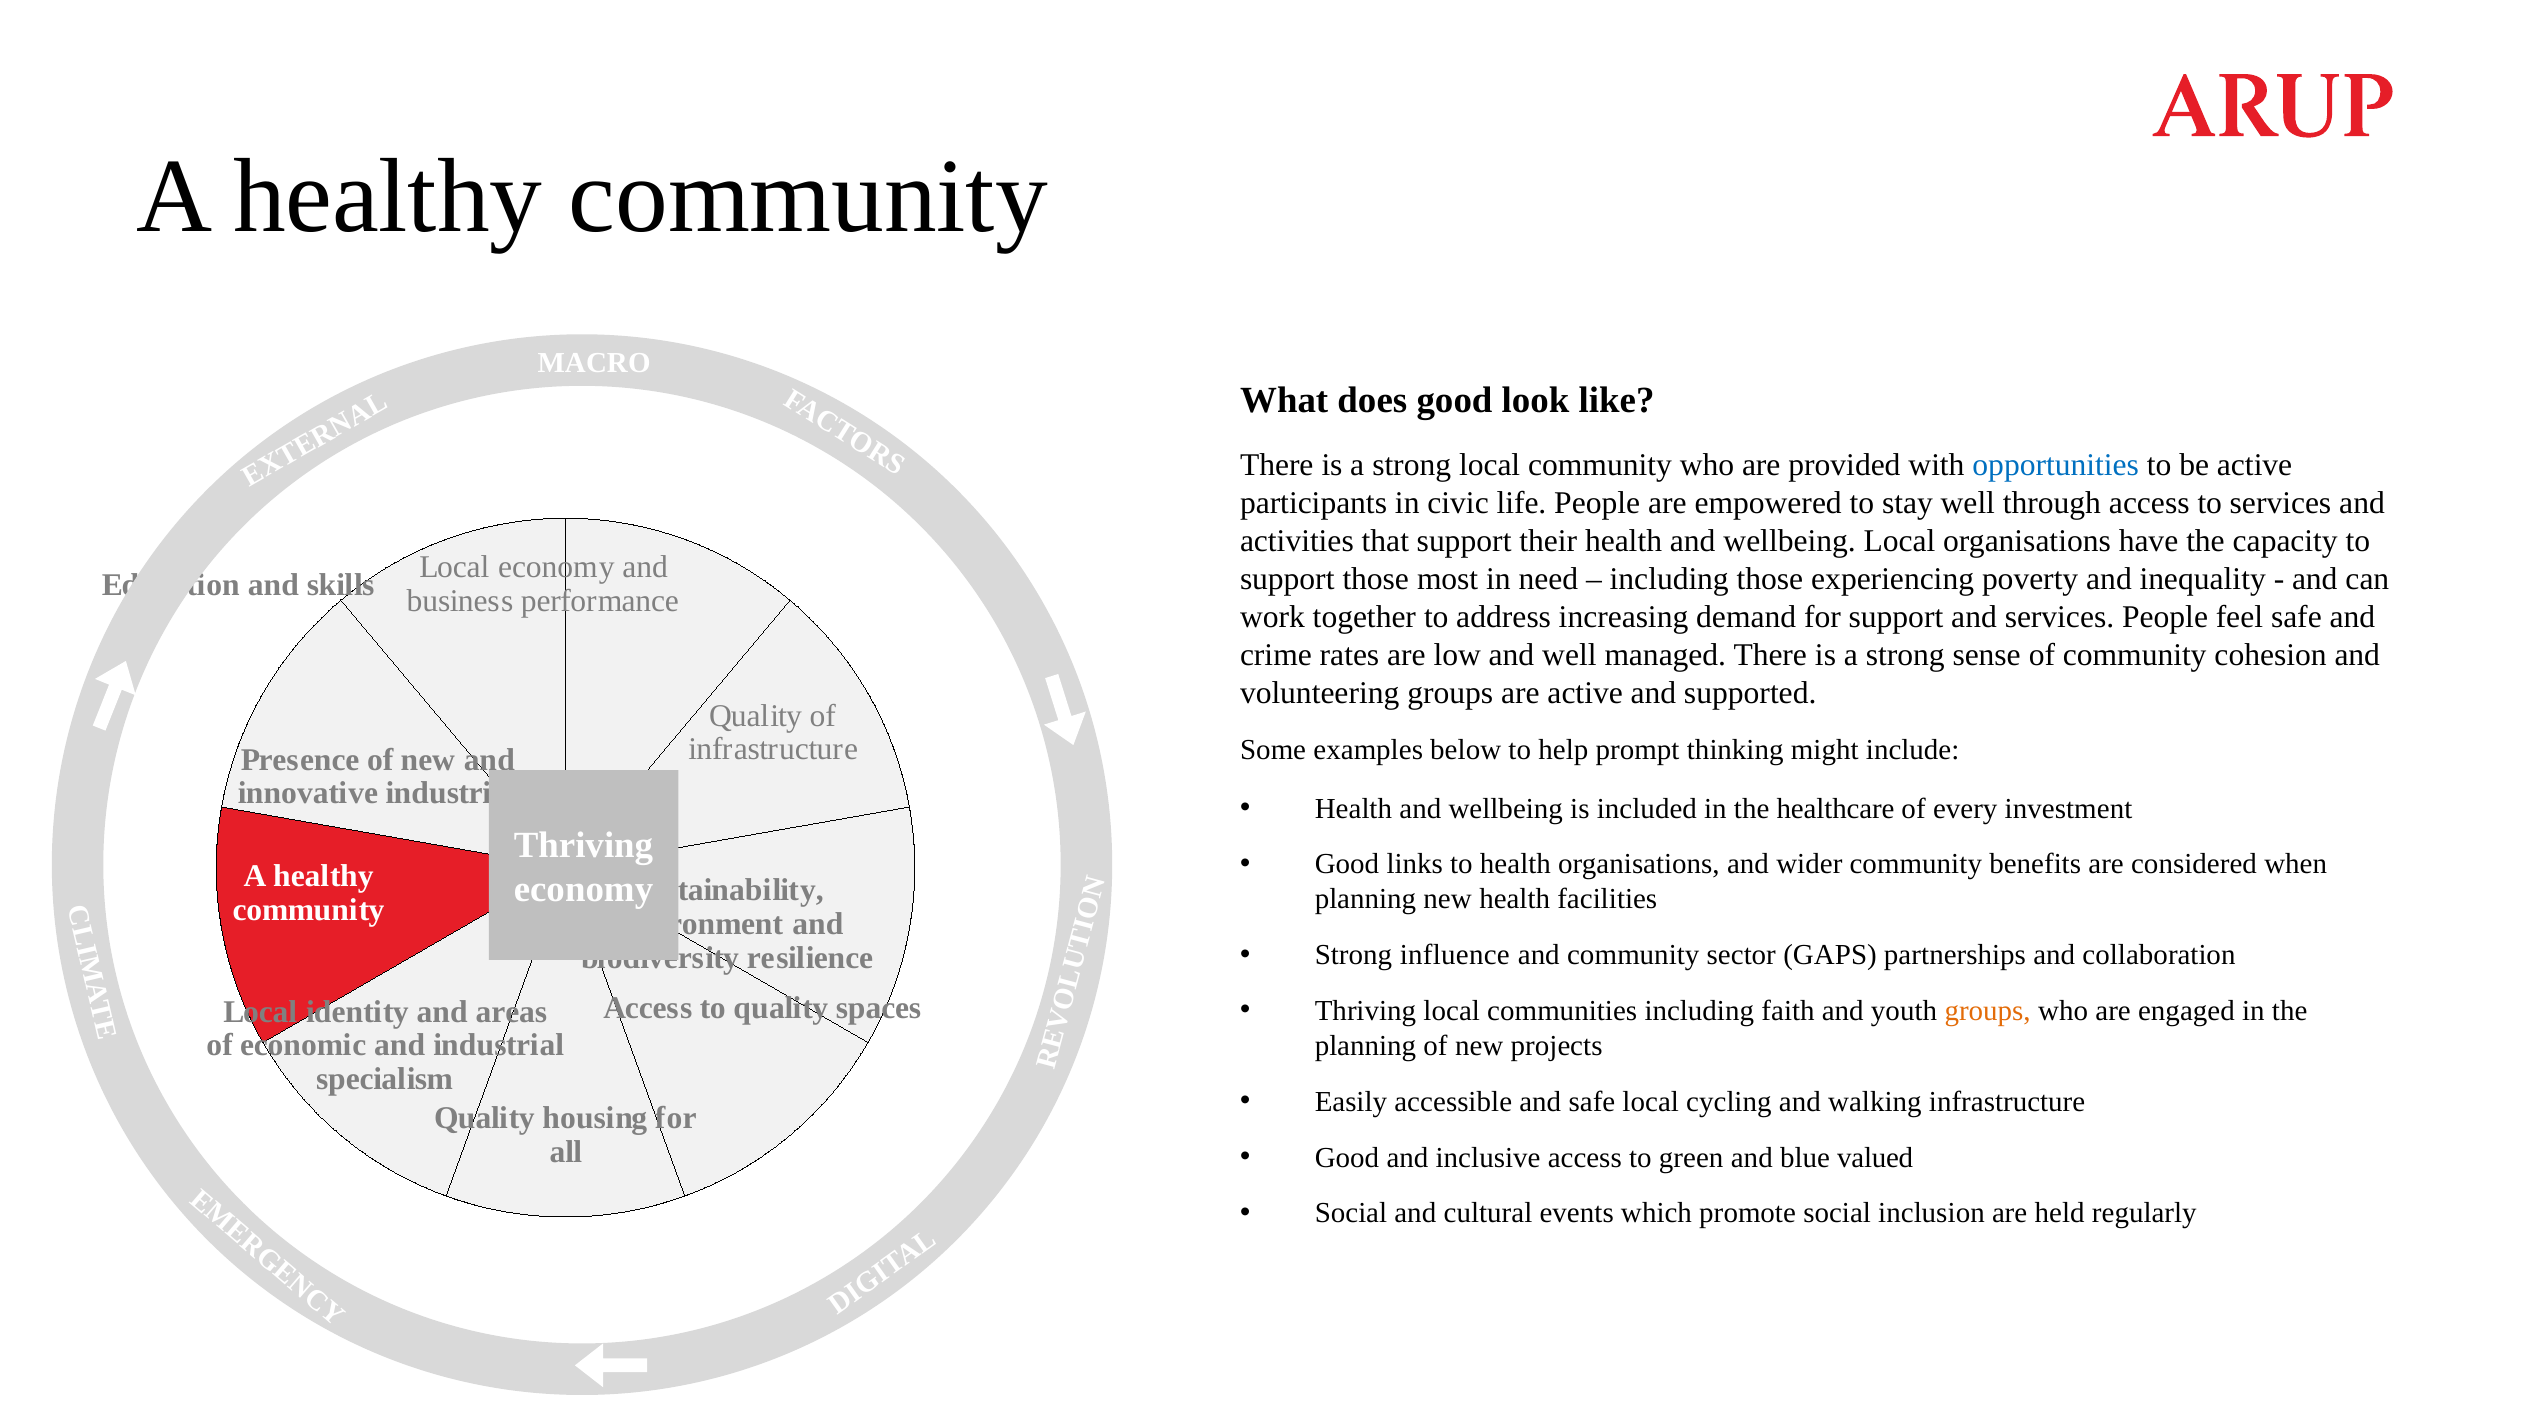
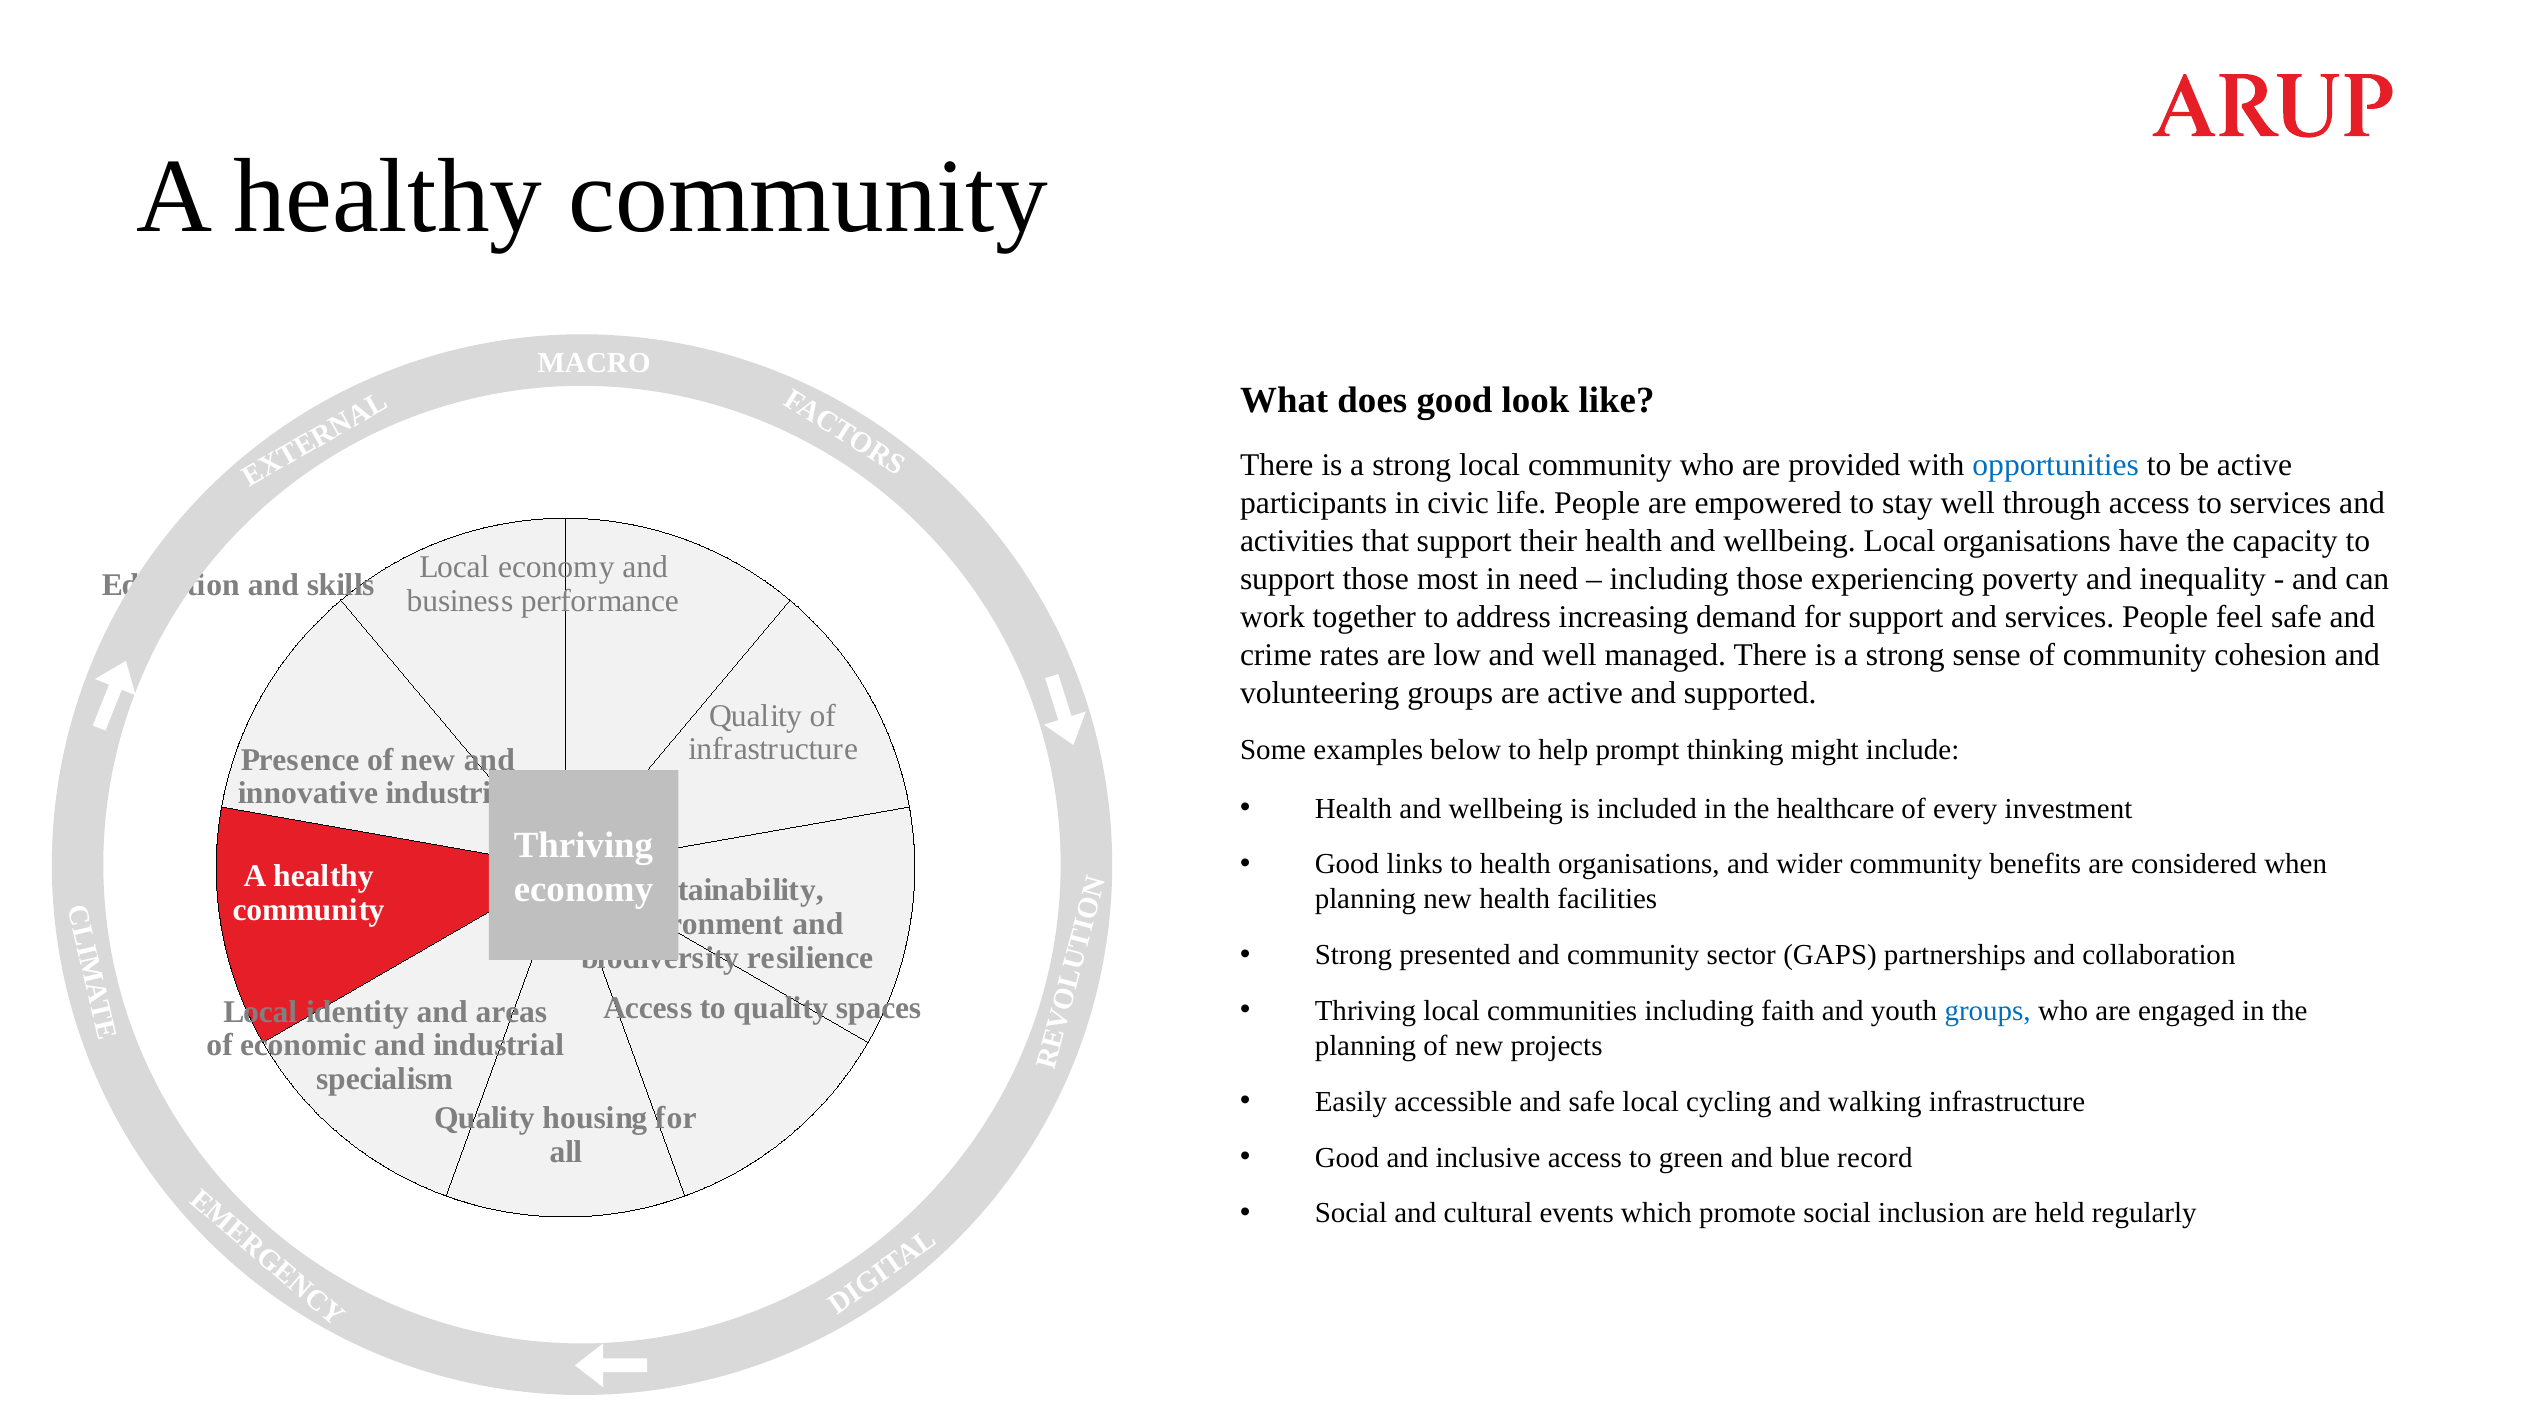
influence: influence -> presented
groups at (1988, 1011) colour: orange -> blue
valued: valued -> record
